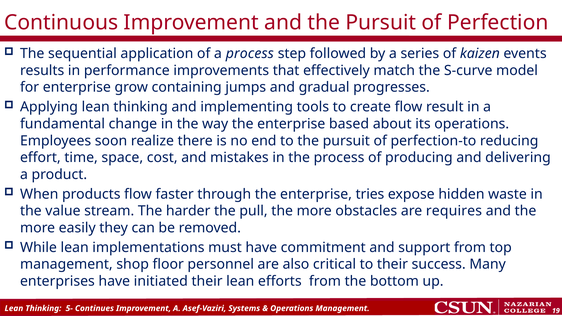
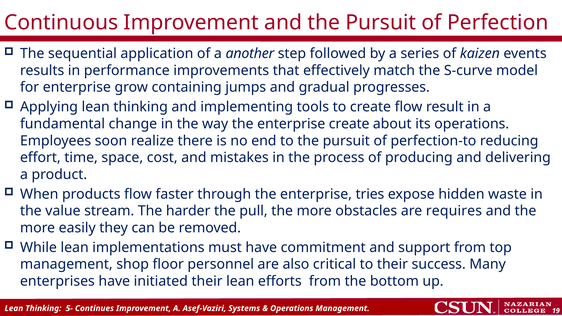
a process: process -> another
enterprise based: based -> create
